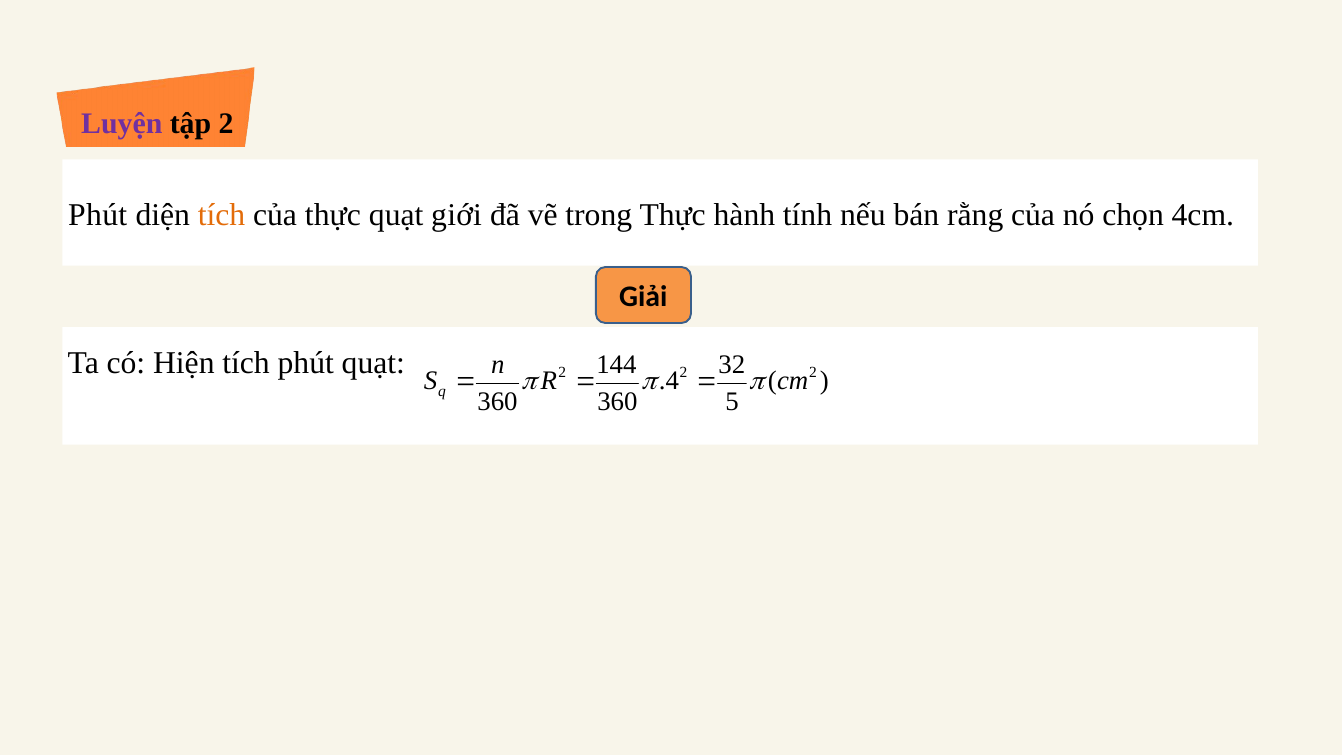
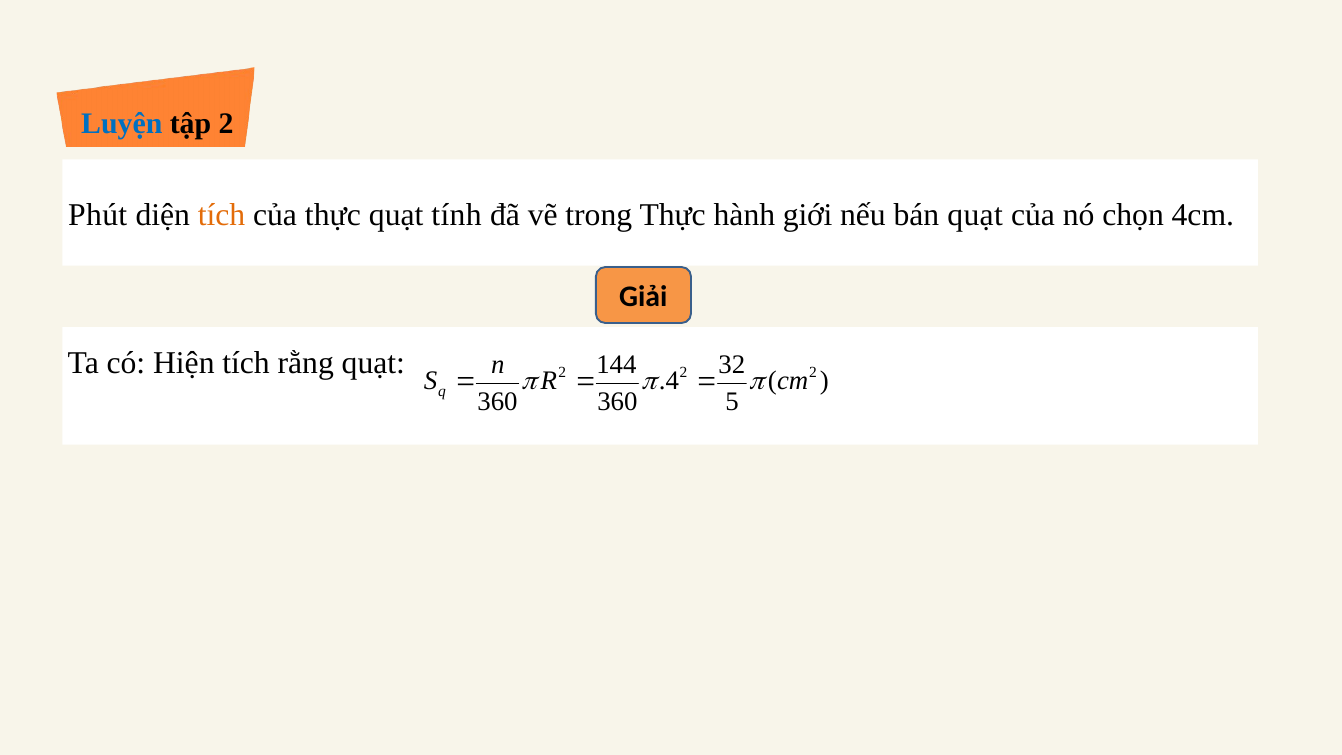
Luyện colour: purple -> blue
giới: giới -> tính
tính: tính -> giới
bán rằng: rằng -> quạt
tích phút: phút -> rằng
